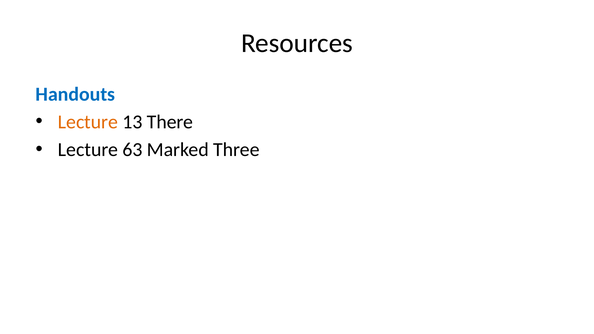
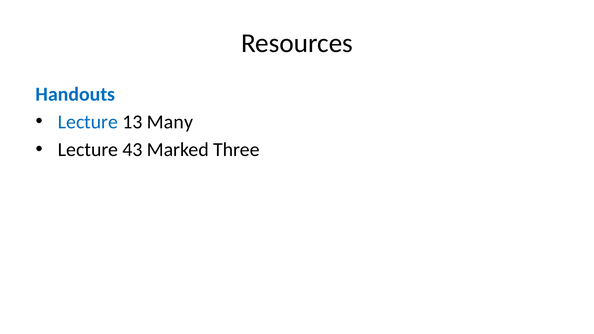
Lecture at (88, 122) colour: orange -> blue
There: There -> Many
63: 63 -> 43
